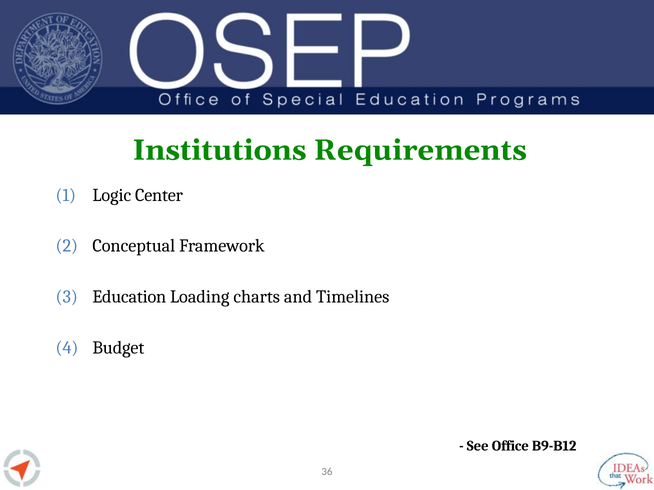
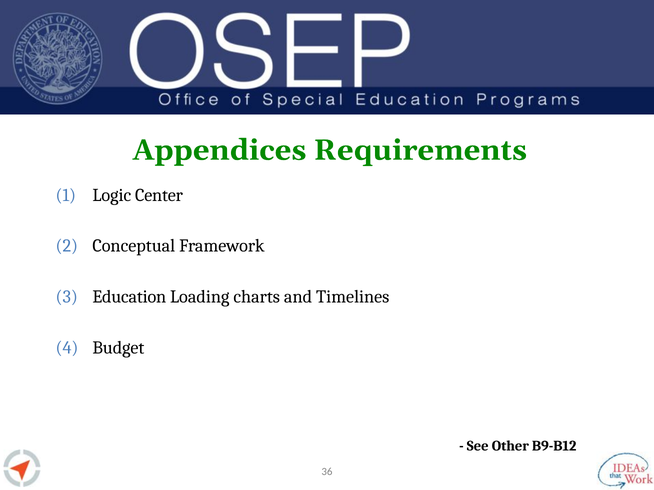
Institutions: Institutions -> Appendices
Office: Office -> Other
